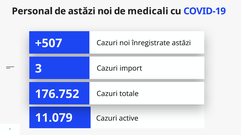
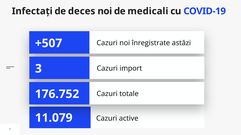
Personal: Personal -> Infectați
de astăzi: astăzi -> deces
